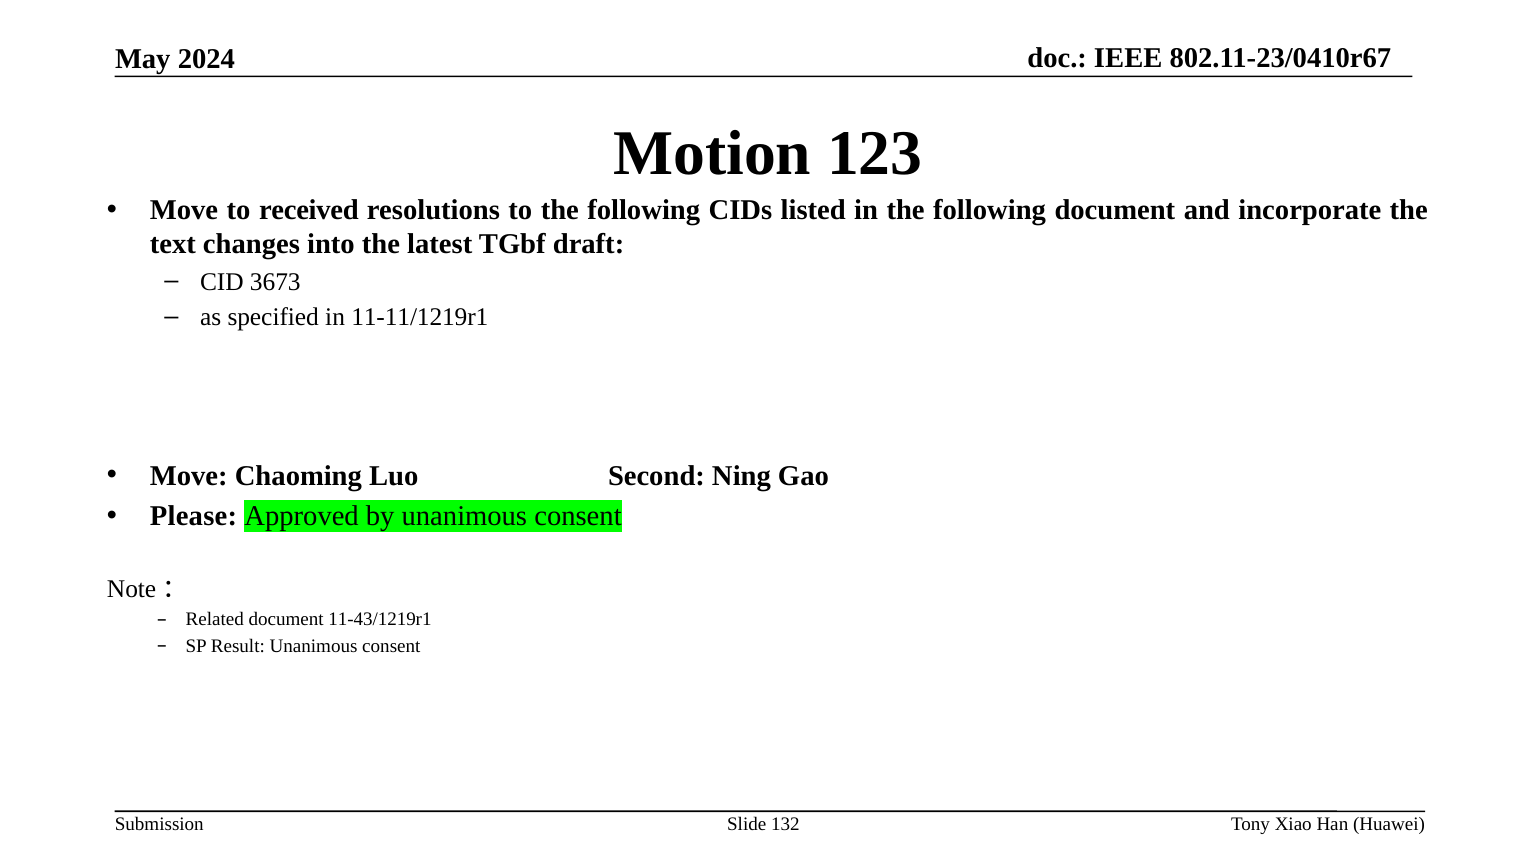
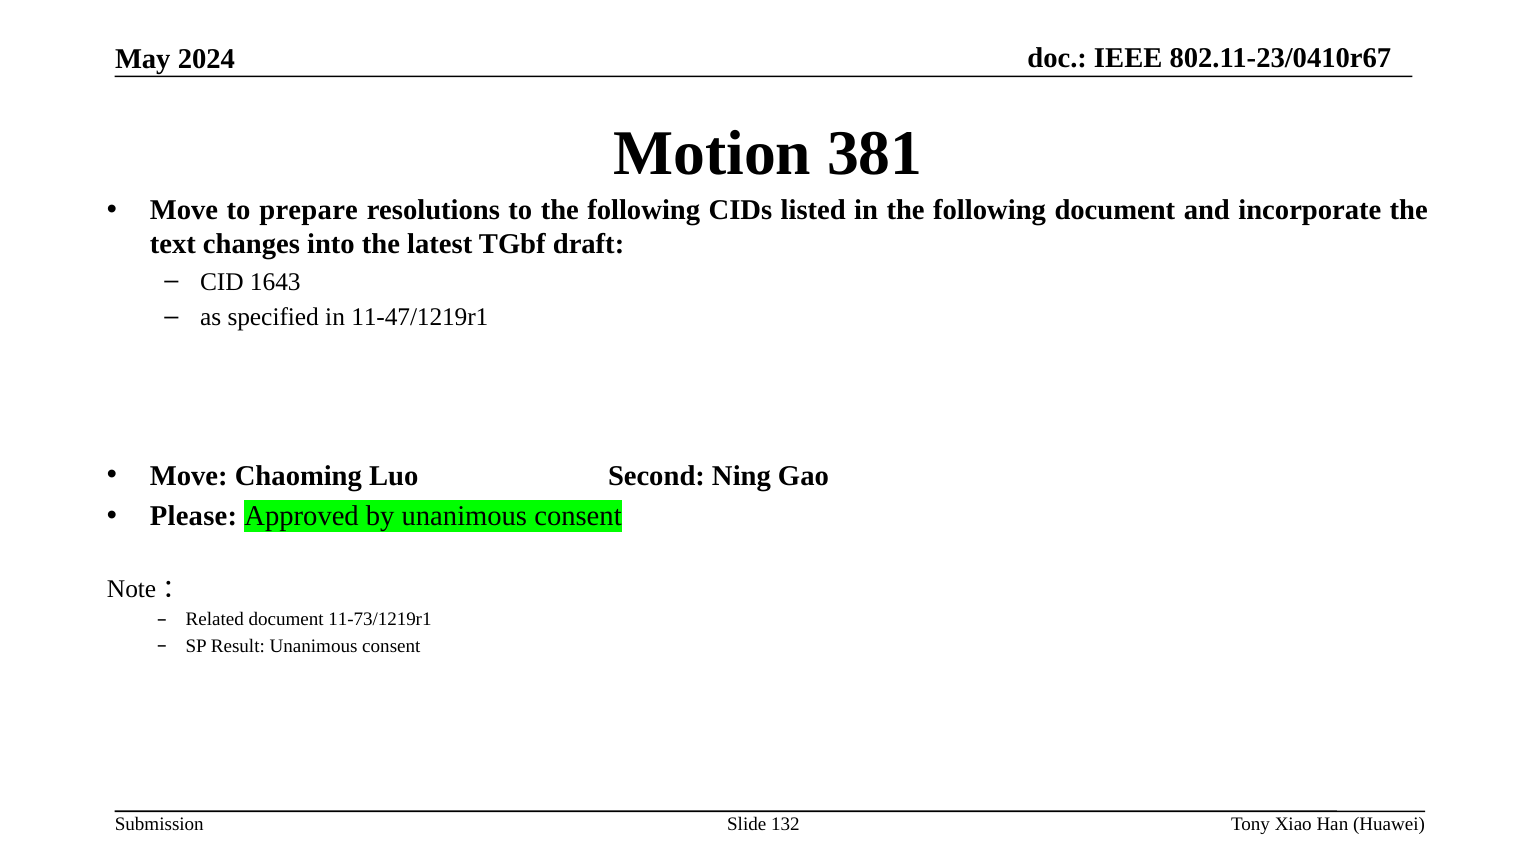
123: 123 -> 381
received: received -> prepare
3673: 3673 -> 1643
11-11/1219r1: 11-11/1219r1 -> 11-47/1219r1
11-43/1219r1: 11-43/1219r1 -> 11-73/1219r1
